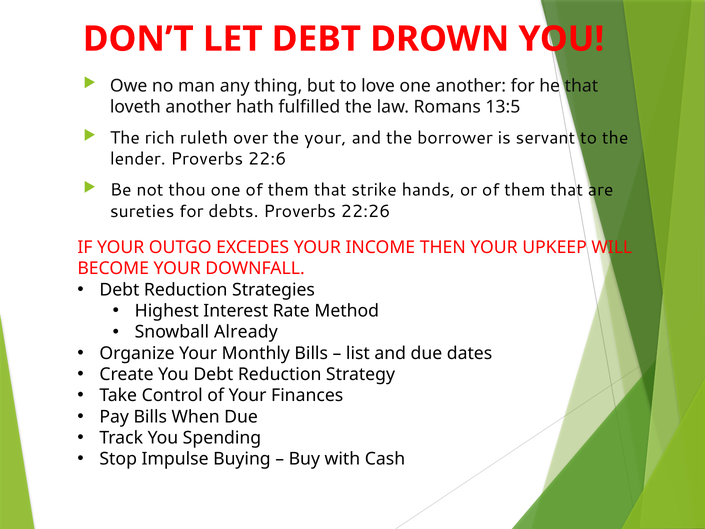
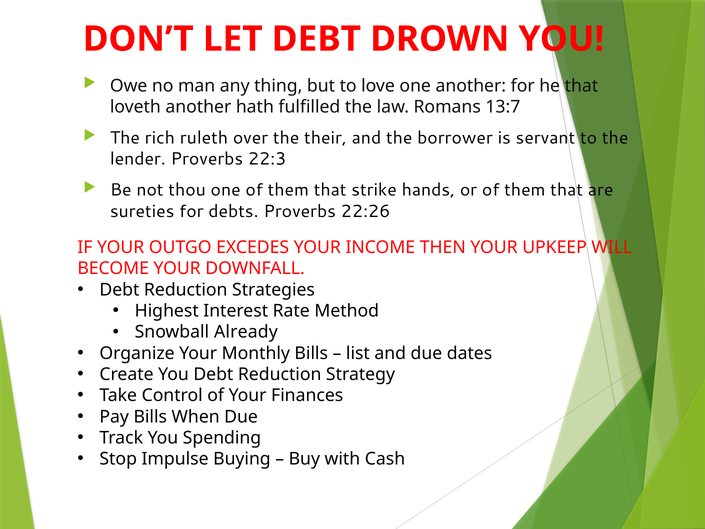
13:5: 13:5 -> 13:7
the your: your -> their
22:6: 22:6 -> 22:3
